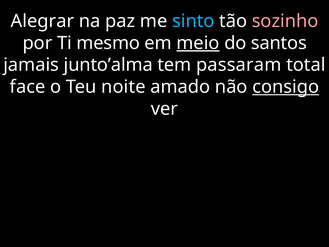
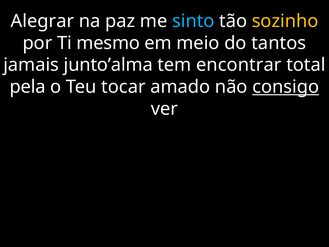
sozinho colour: pink -> yellow
meio underline: present -> none
santos: santos -> tantos
passaram: passaram -> encontrar
face: face -> pela
noite: noite -> tocar
